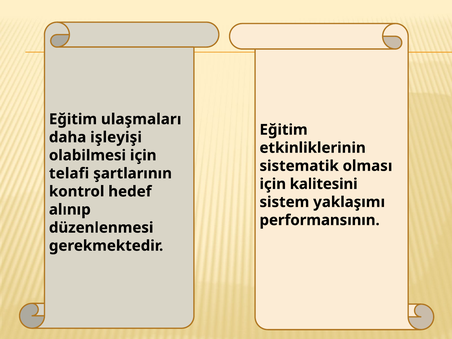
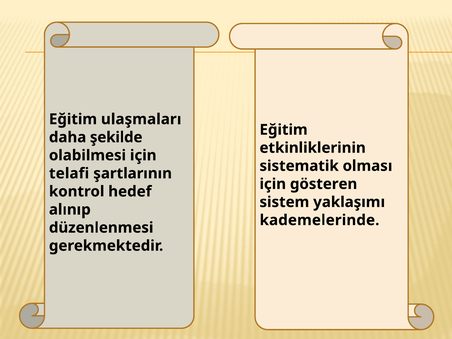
işleyişi: işleyişi -> şekilde
kalitesini: kalitesini -> gösteren
performansının: performansının -> kademelerinde
